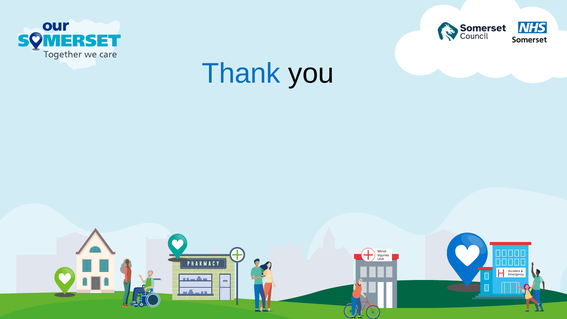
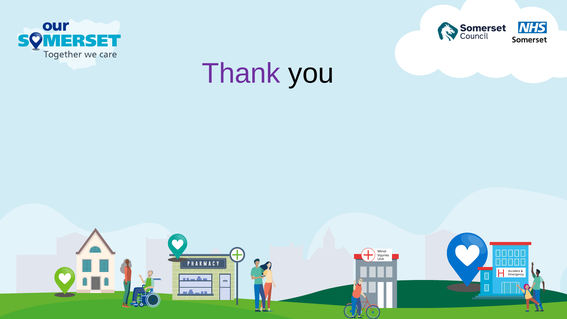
Thank colour: blue -> purple
